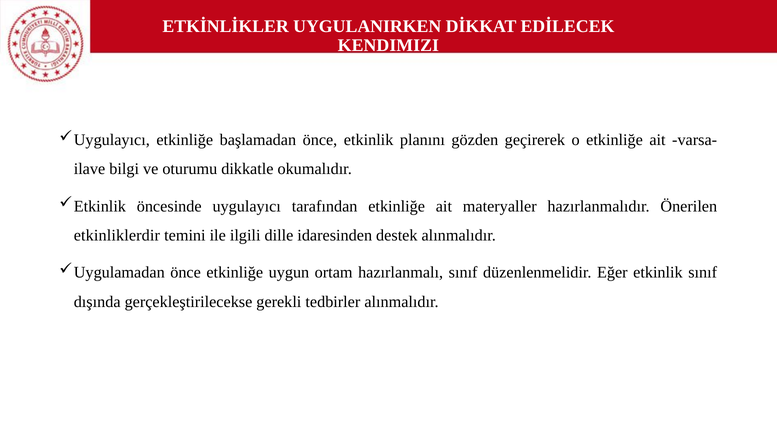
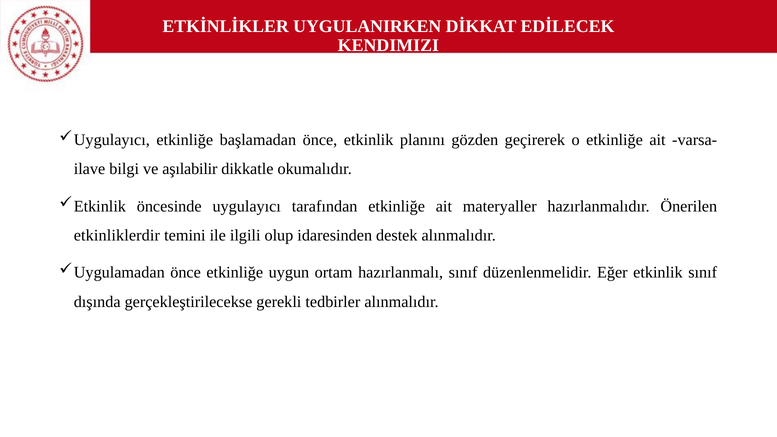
oturumu: oturumu -> aşılabilir
dille: dille -> olup
